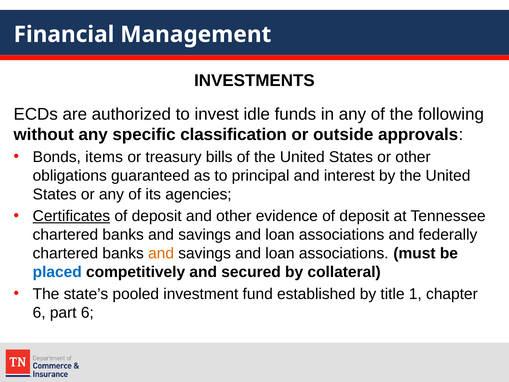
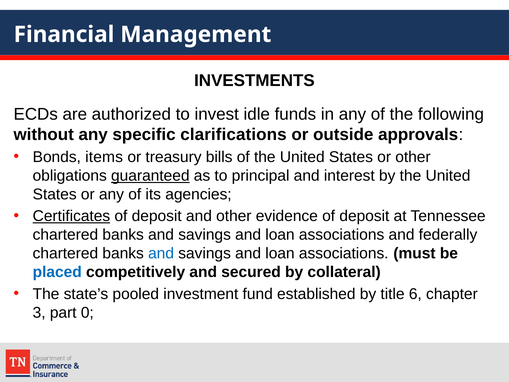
classification: classification -> clarifications
guaranteed underline: none -> present
and at (161, 253) colour: orange -> blue
1: 1 -> 6
6 at (39, 312): 6 -> 3
part 6: 6 -> 0
